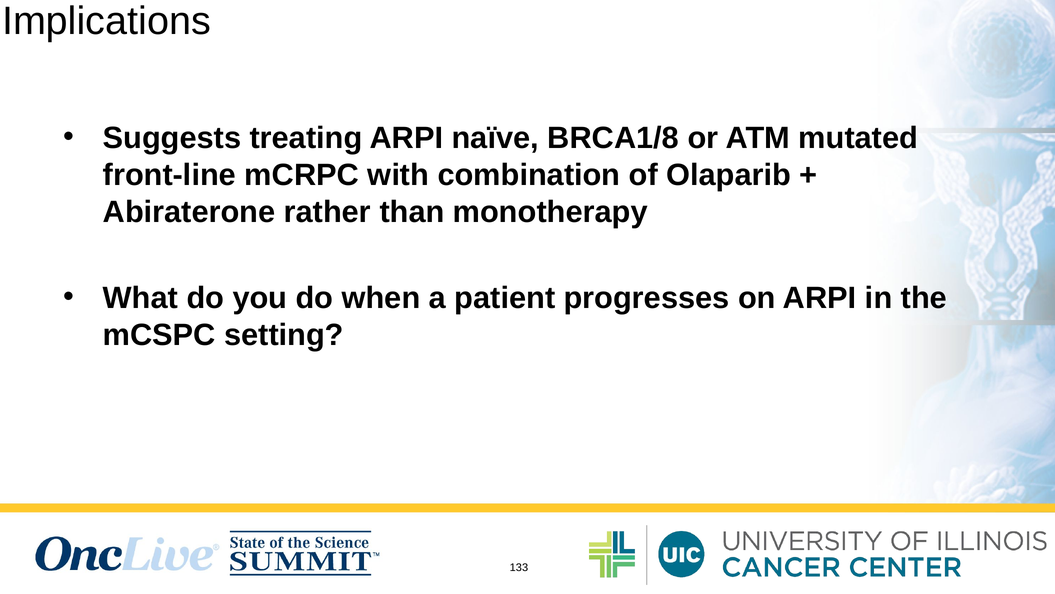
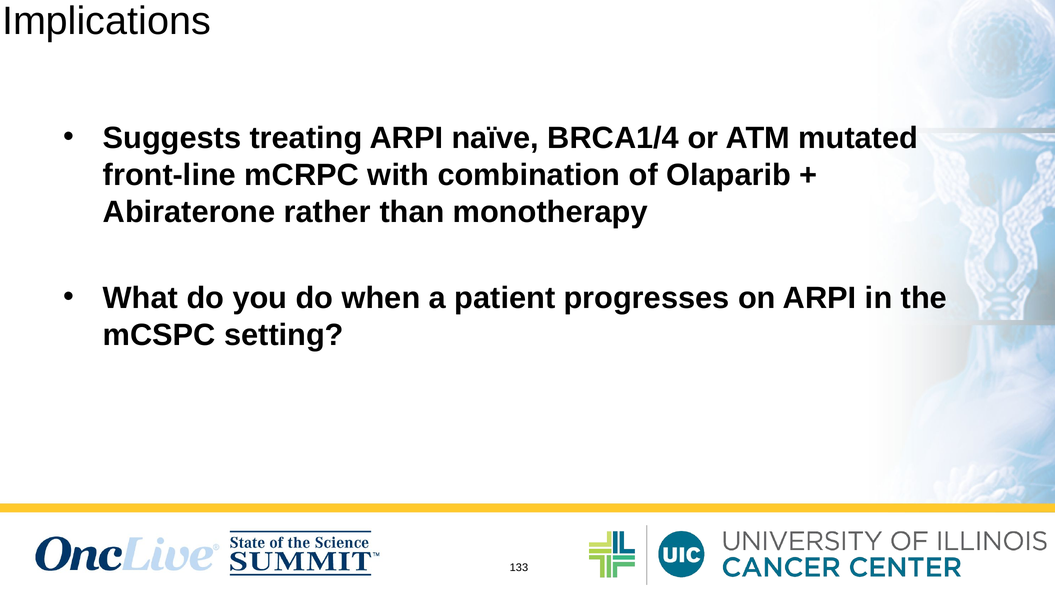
BRCA1/8: BRCA1/8 -> BRCA1/4
